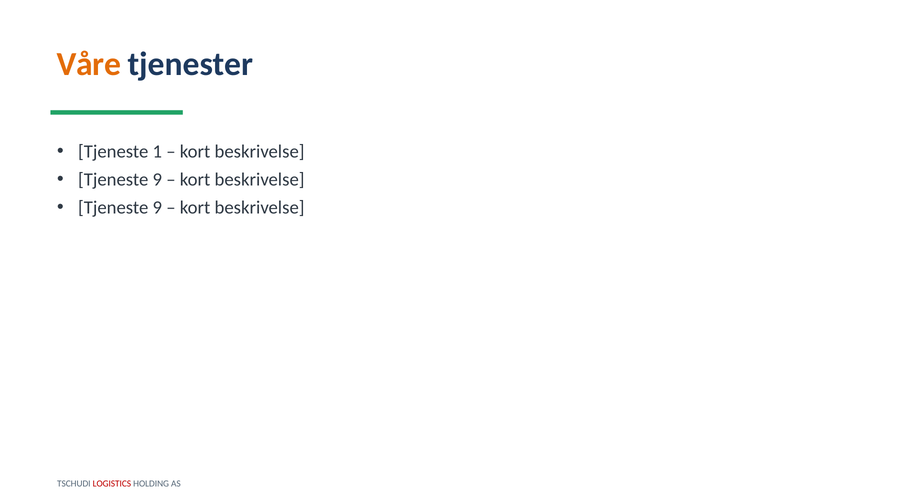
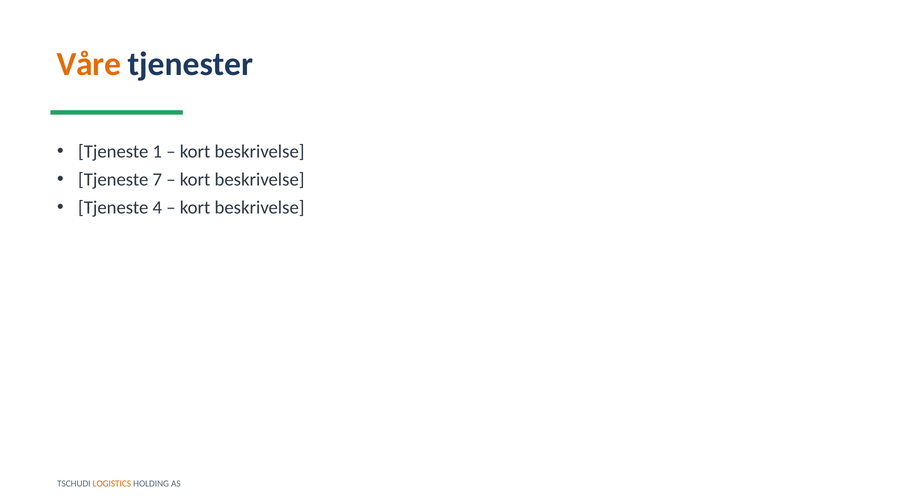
9 at (157, 180): 9 -> 7
9 at (157, 208): 9 -> 4
LOGISTICS colour: red -> orange
